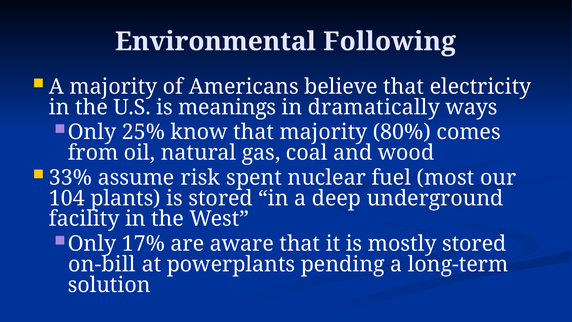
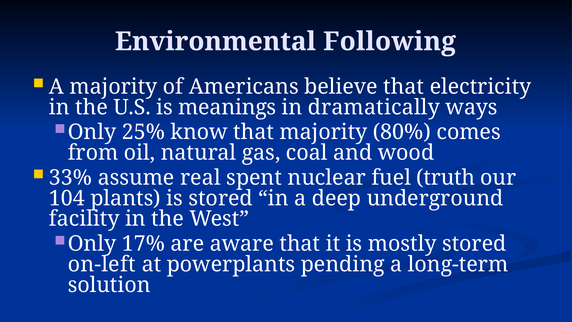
risk: risk -> real
most: most -> truth
on-bill: on-bill -> on-left
